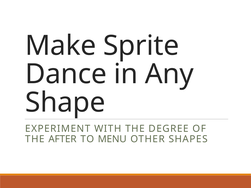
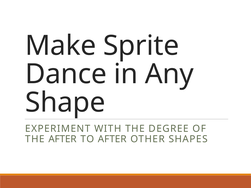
TO MENU: MENU -> AFTER
